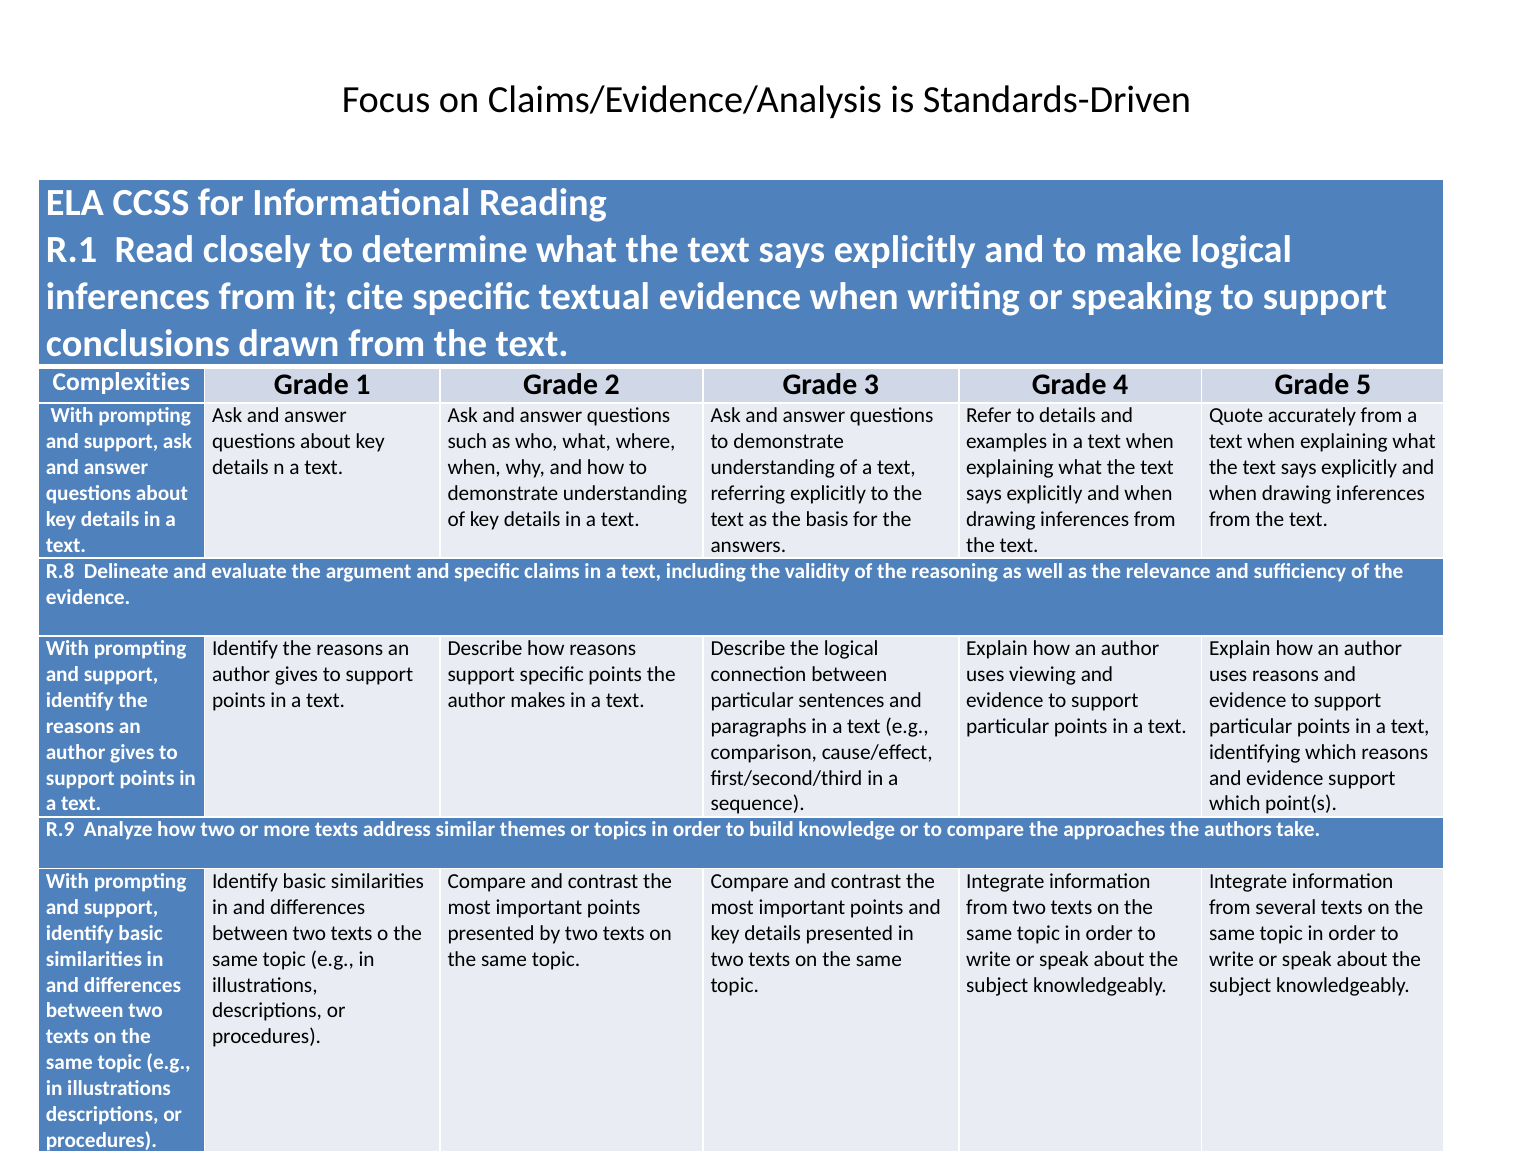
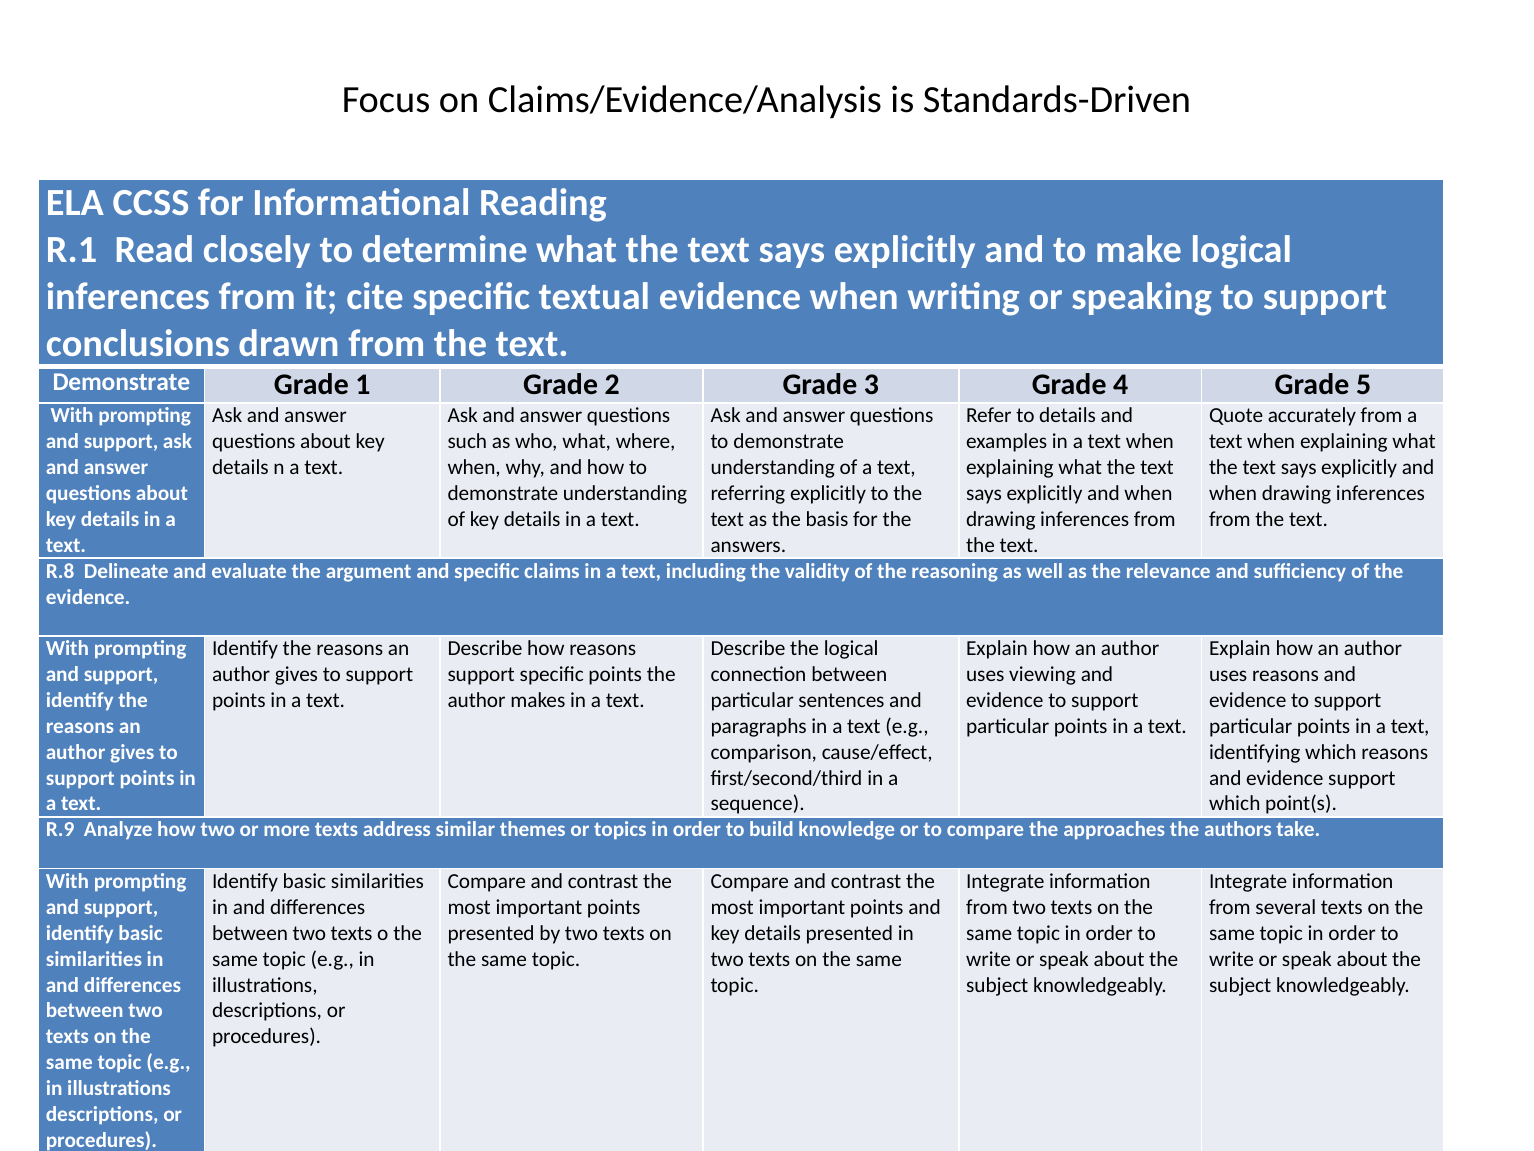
Complexities at (121, 382): Complexities -> Demonstrate
